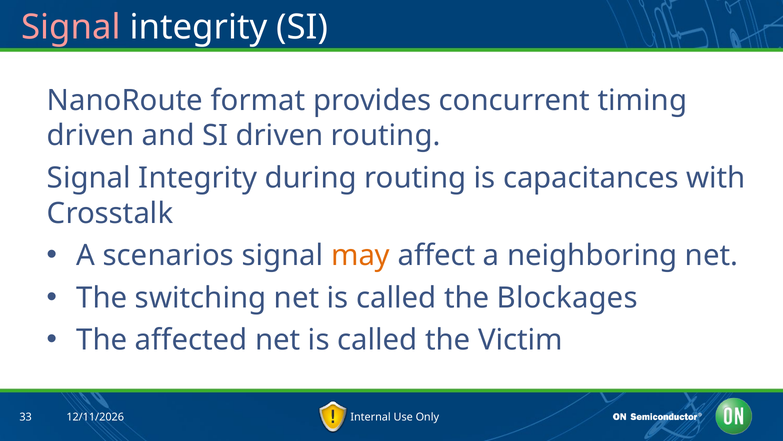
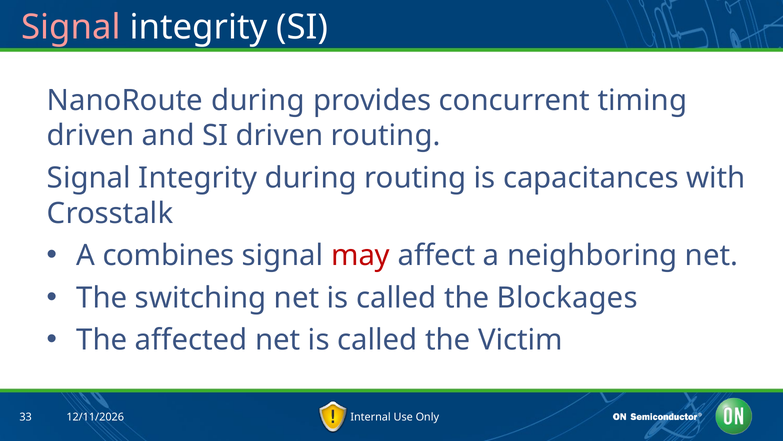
NanoRoute format: format -> during
scenarios: scenarios -> combines
may colour: orange -> red
